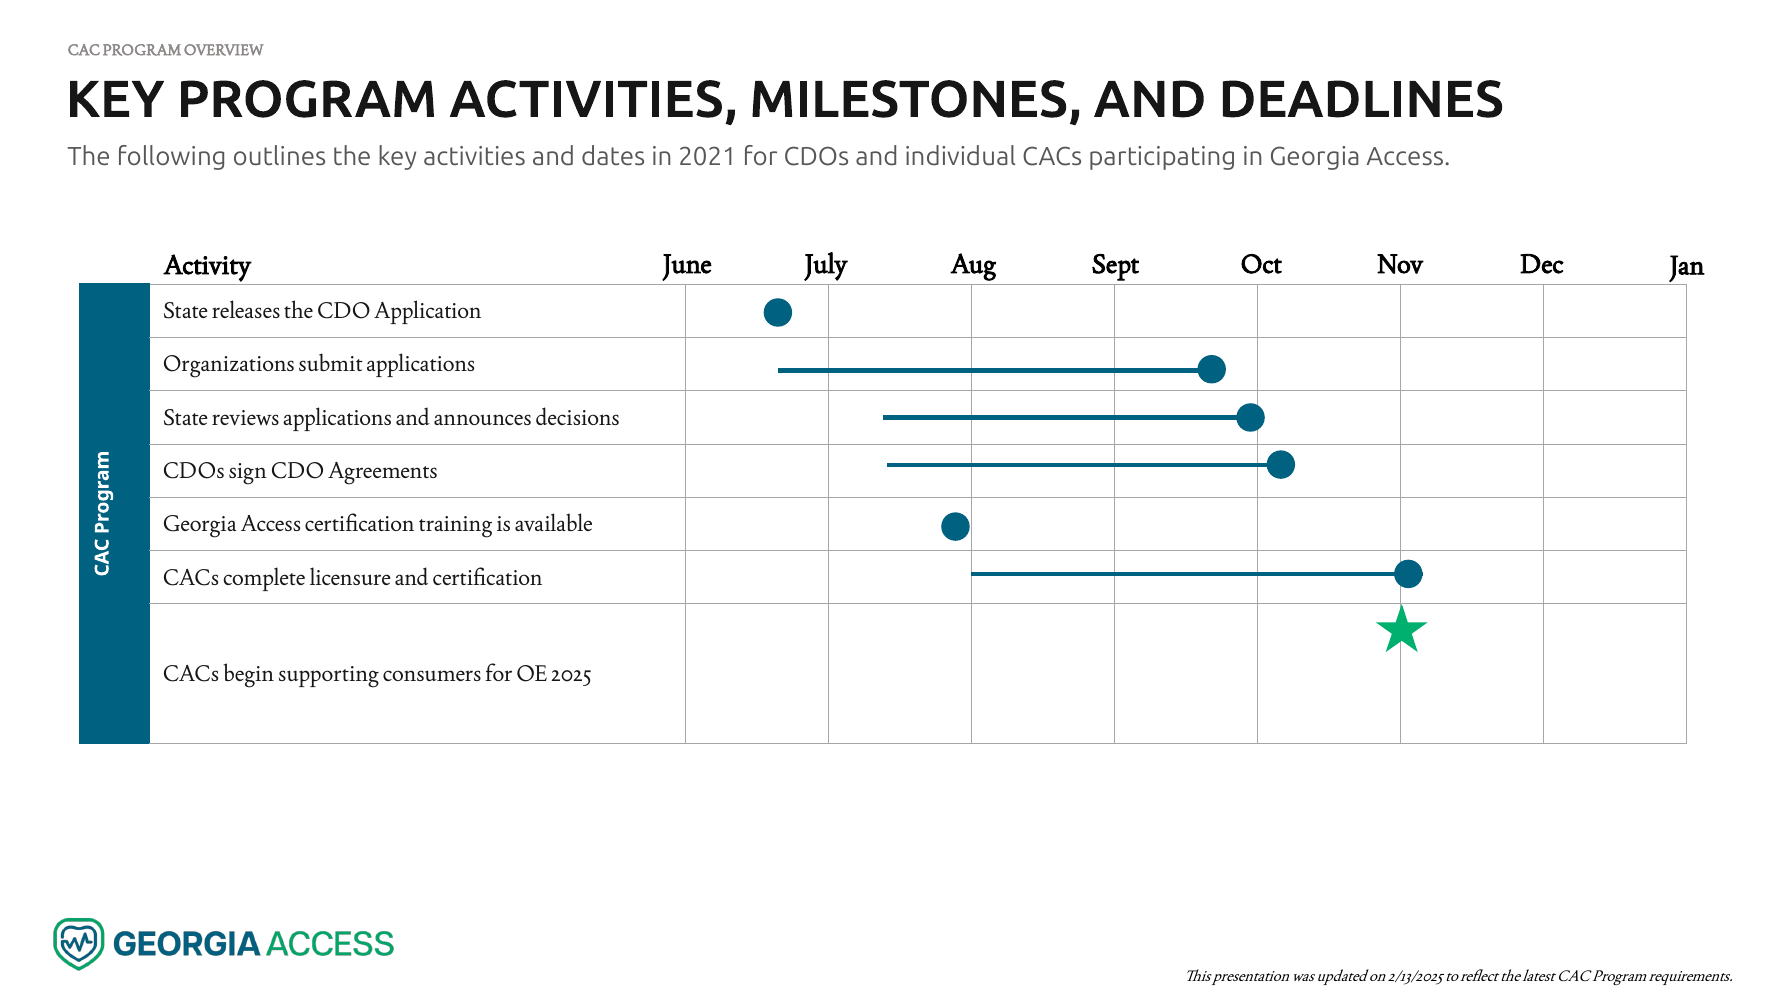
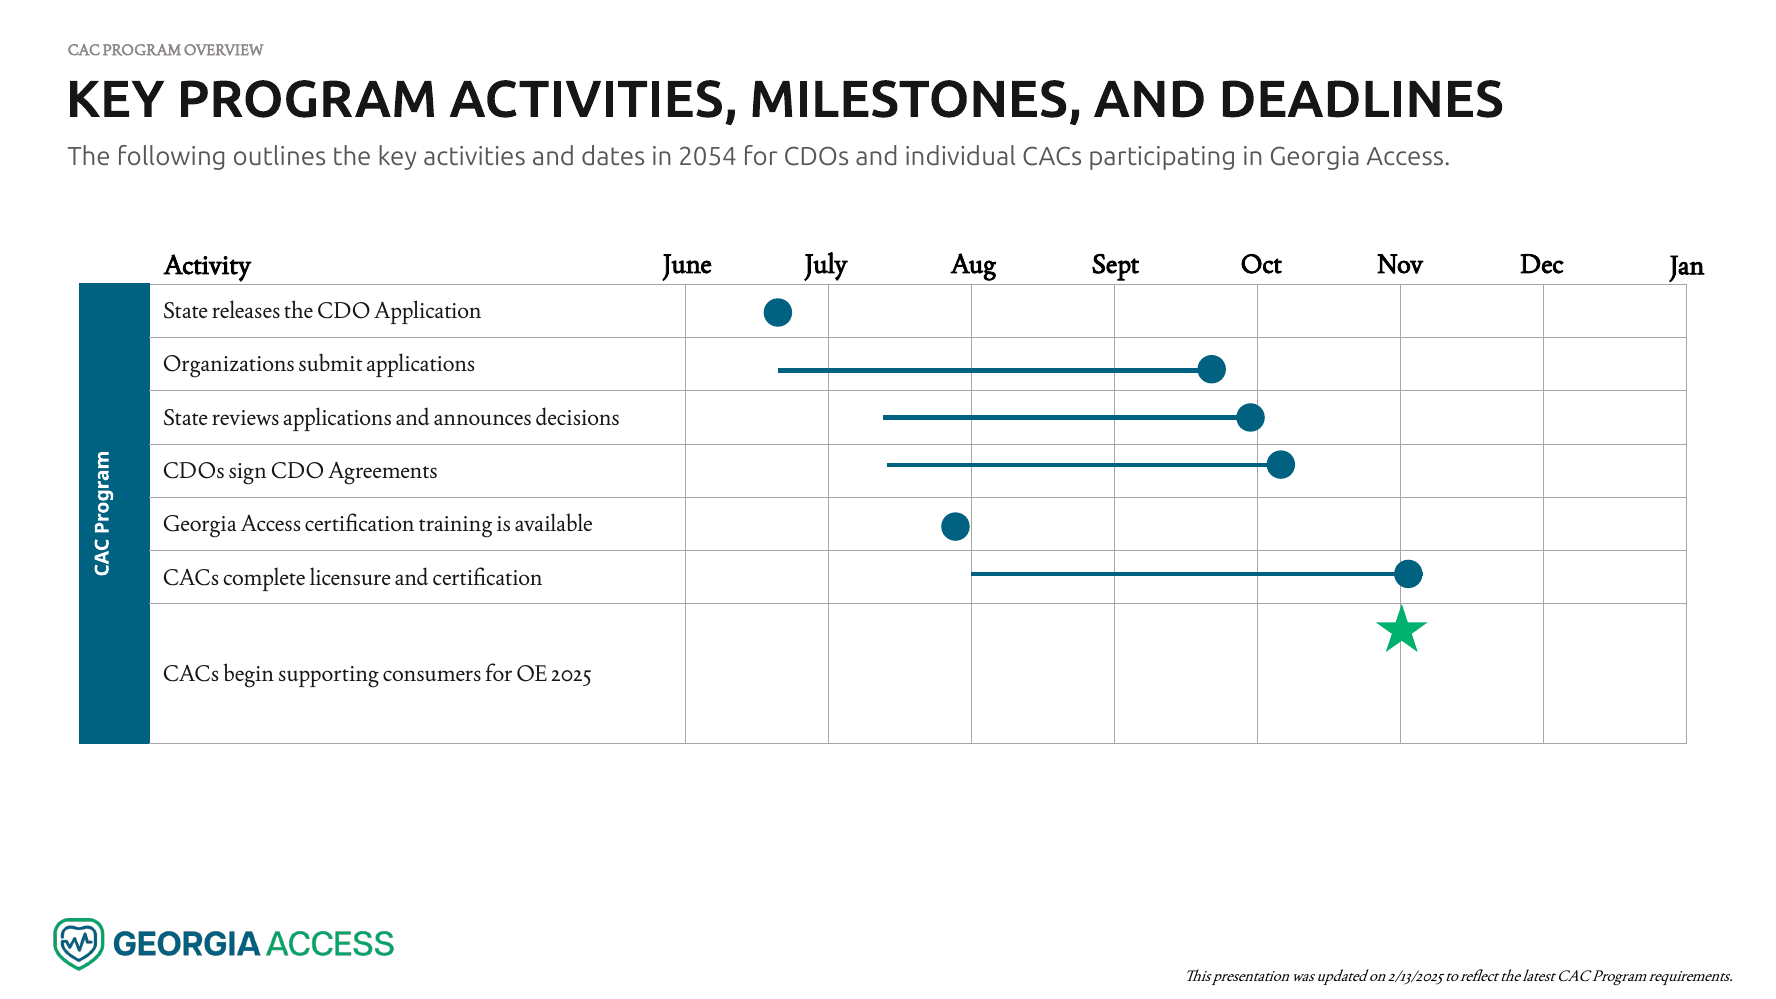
2021: 2021 -> 2054
